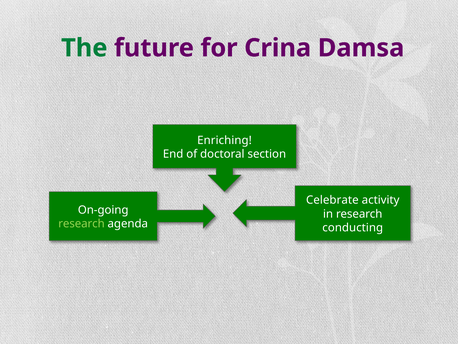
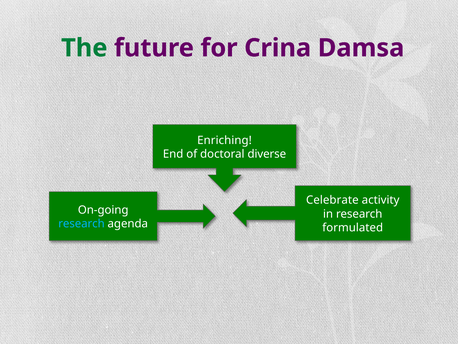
section: section -> diverse
research at (81, 224) colour: light green -> light blue
conducting: conducting -> formulated
